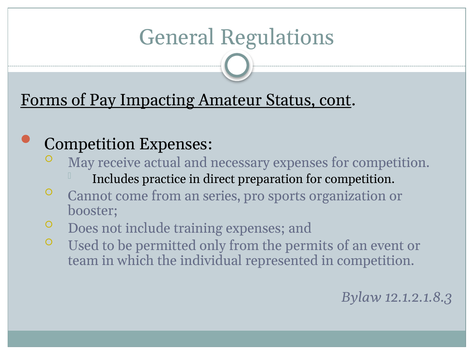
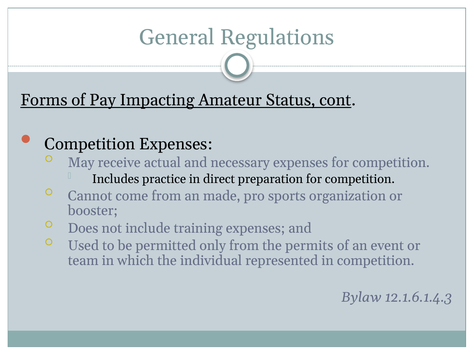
series: series -> made
12.1.2.1.8.3: 12.1.2.1.8.3 -> 12.1.6.1.4.3
